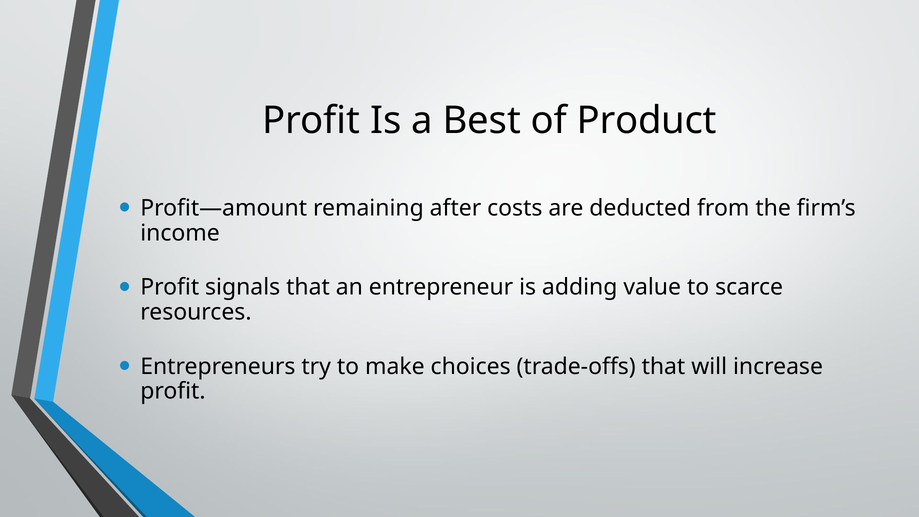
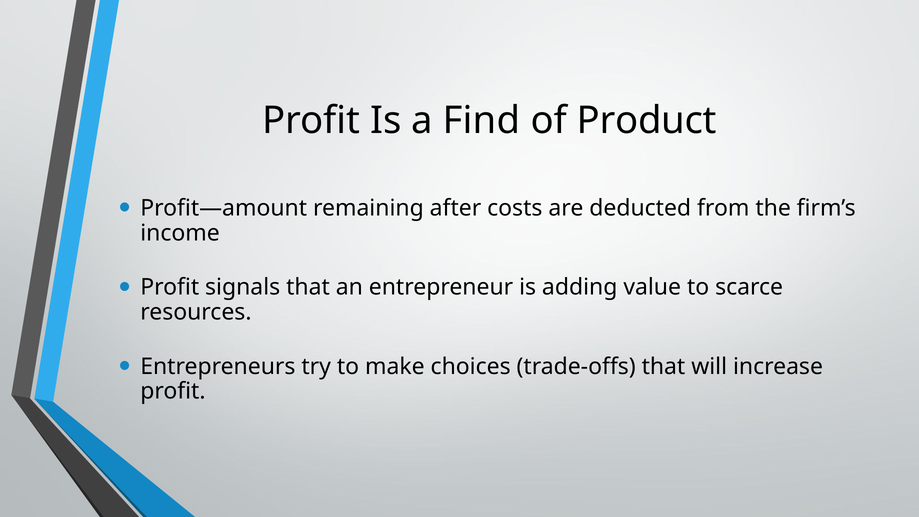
Best: Best -> Find
